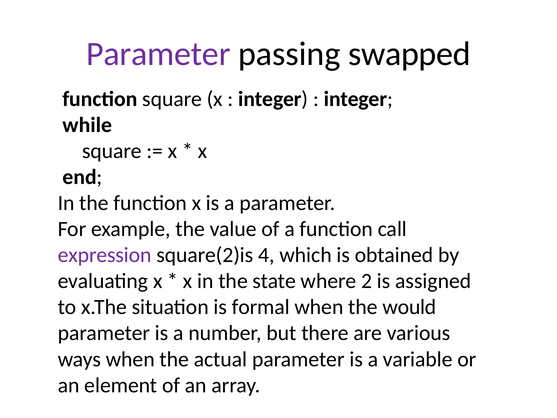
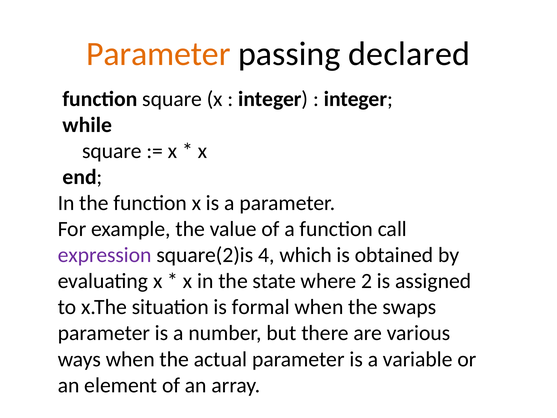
Parameter at (158, 54) colour: purple -> orange
swapped: swapped -> declared
would: would -> swaps
